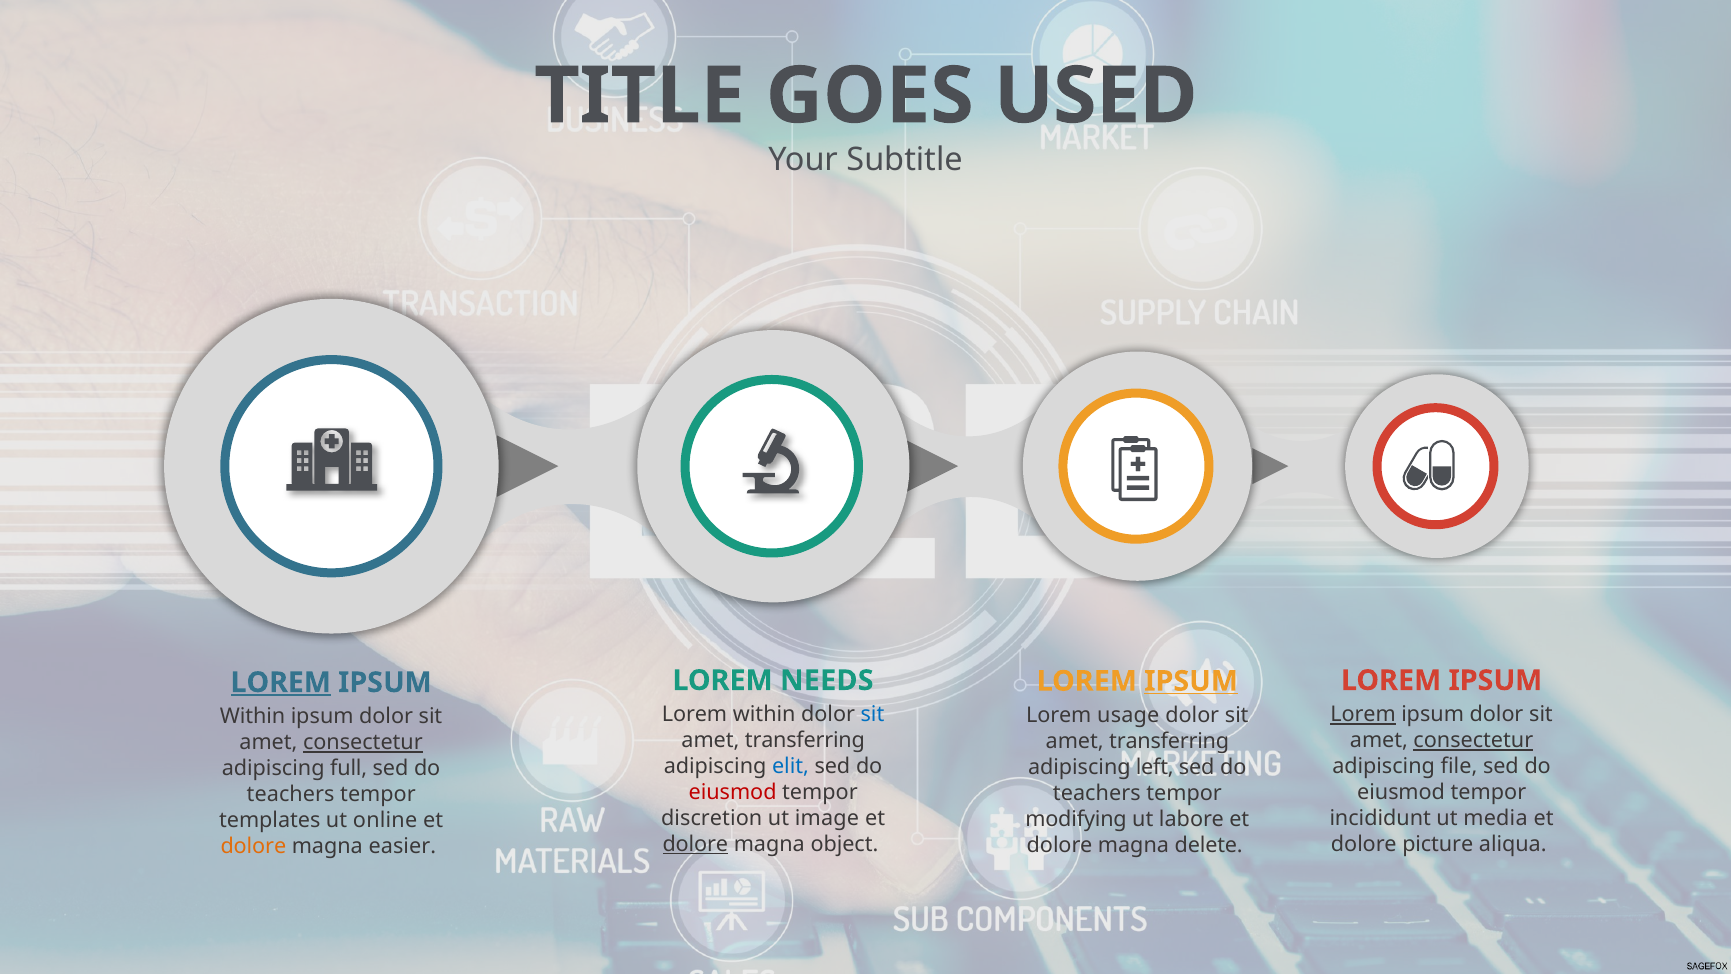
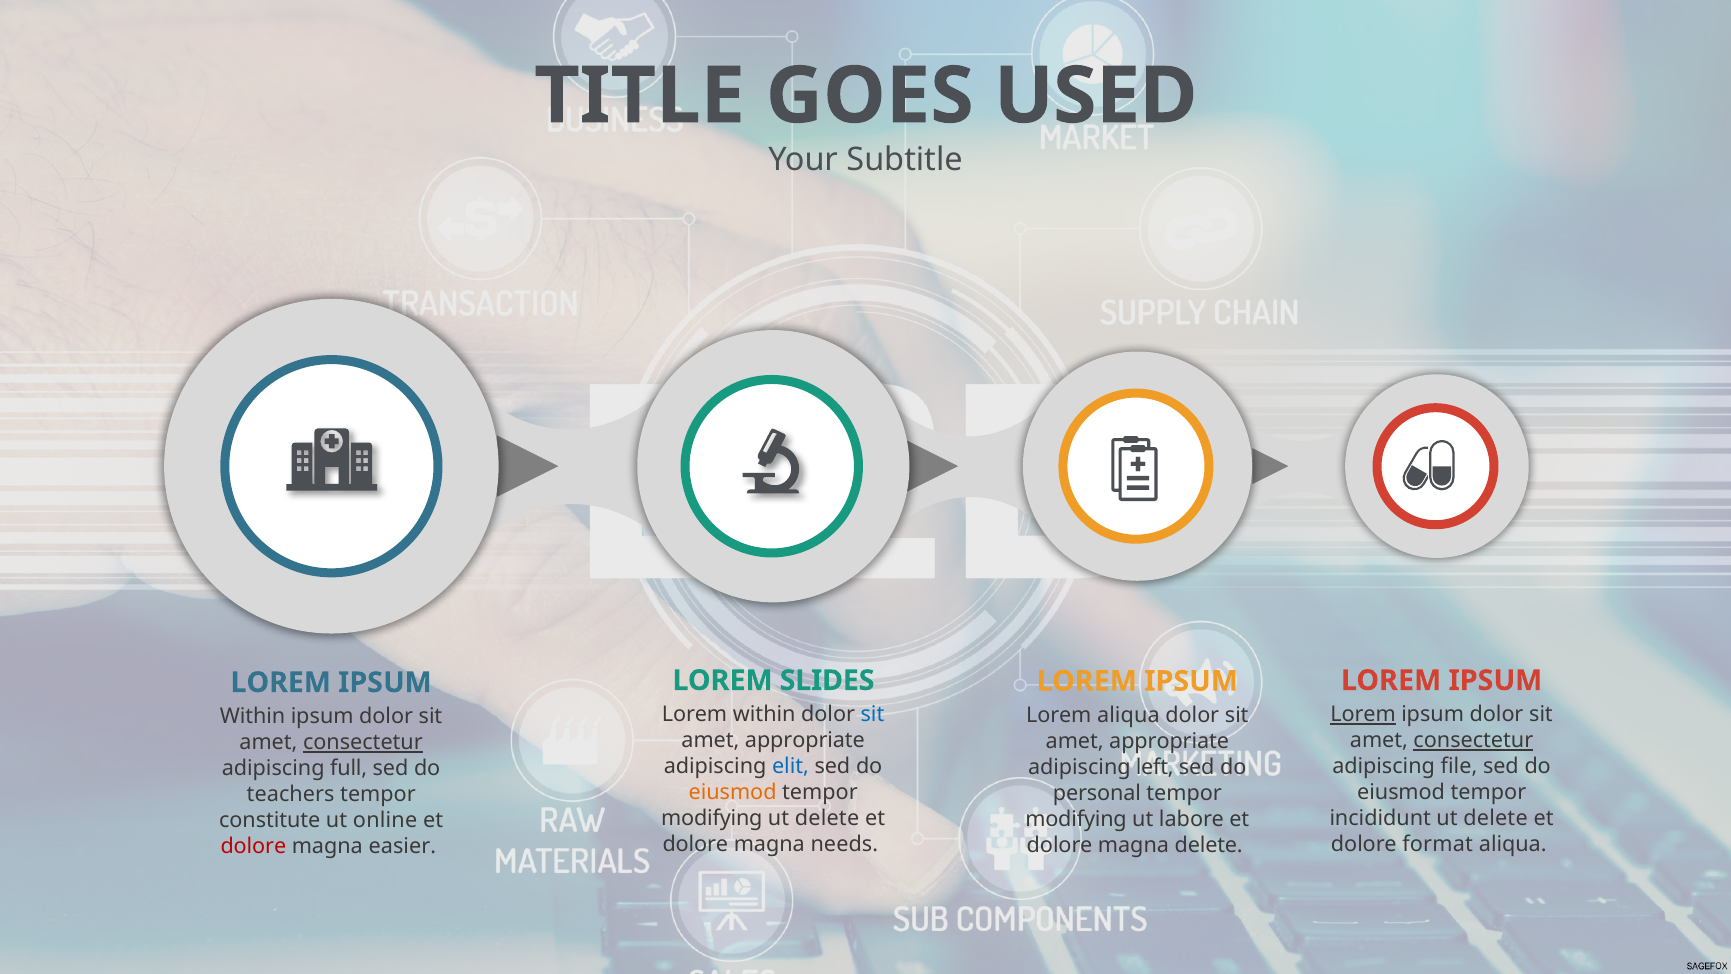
NEEDS: NEEDS -> SLIDES
IPSUM at (1191, 681) underline: present -> none
LOREM at (281, 682) underline: present -> none
Lorem usage: usage -> aliqua
transferring at (805, 740): transferring -> appropriate
transferring at (1169, 741): transferring -> appropriate
eiusmod at (733, 792) colour: red -> orange
teachers at (1097, 793): teachers -> personal
discretion at (712, 818): discretion -> modifying
image at (827, 818): image -> delete
incididunt ut media: media -> delete
templates: templates -> constitute
dolore at (695, 844) underline: present -> none
object: object -> needs
picture: picture -> format
dolore at (253, 846) colour: orange -> red
